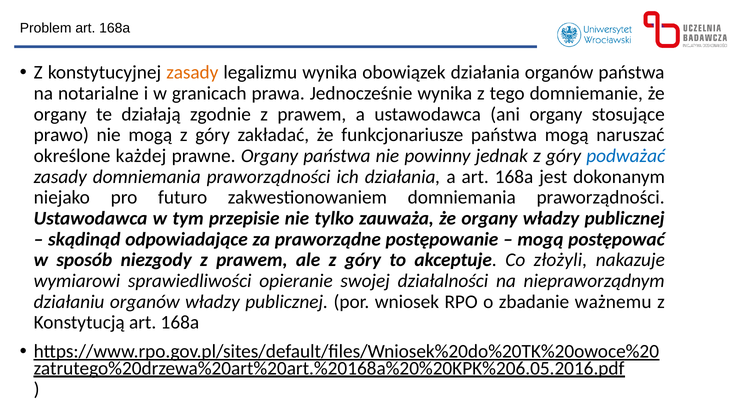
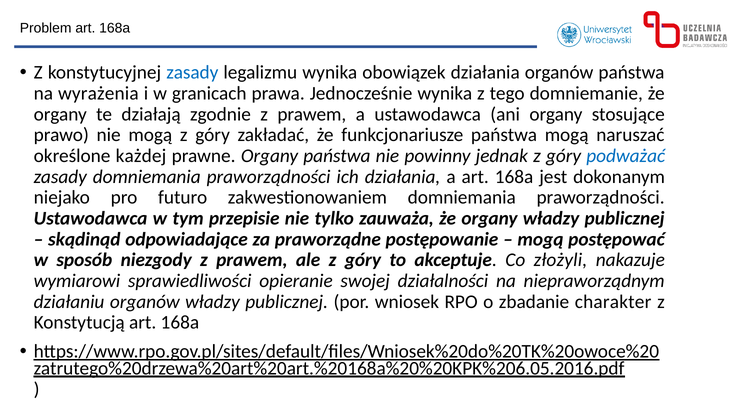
zasady at (192, 73) colour: orange -> blue
notarialne: notarialne -> wyrażenia
ważnemu: ważnemu -> charakter
